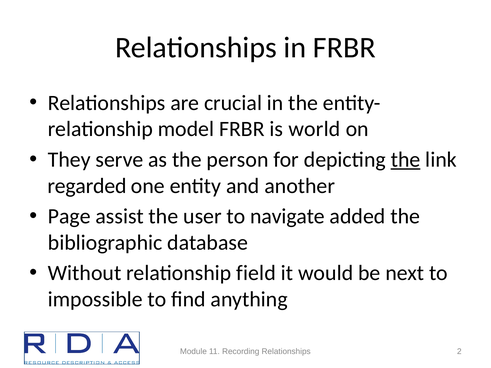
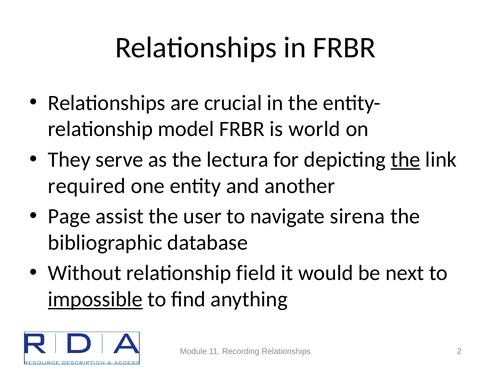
person: person -> lectura
regarded: regarded -> required
added: added -> sirena
impossible underline: none -> present
